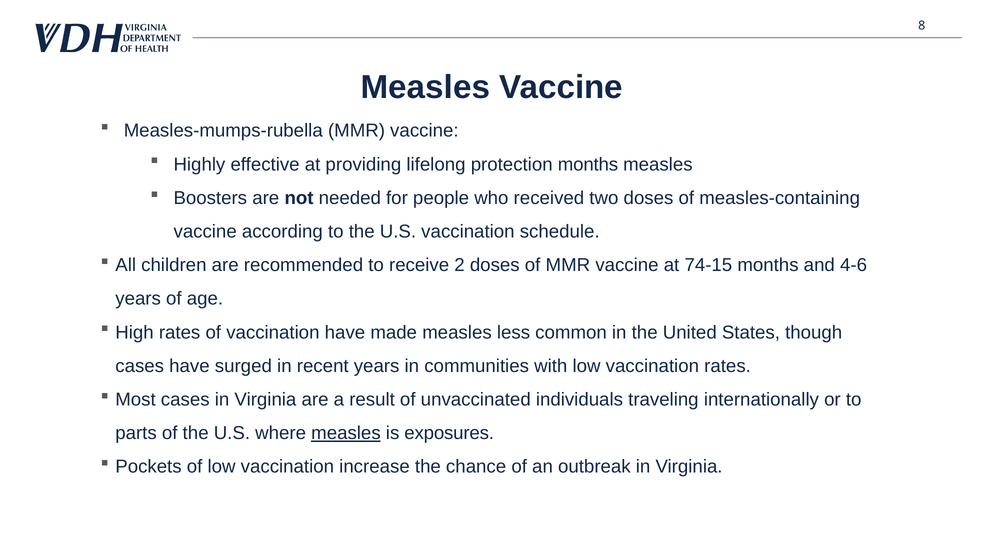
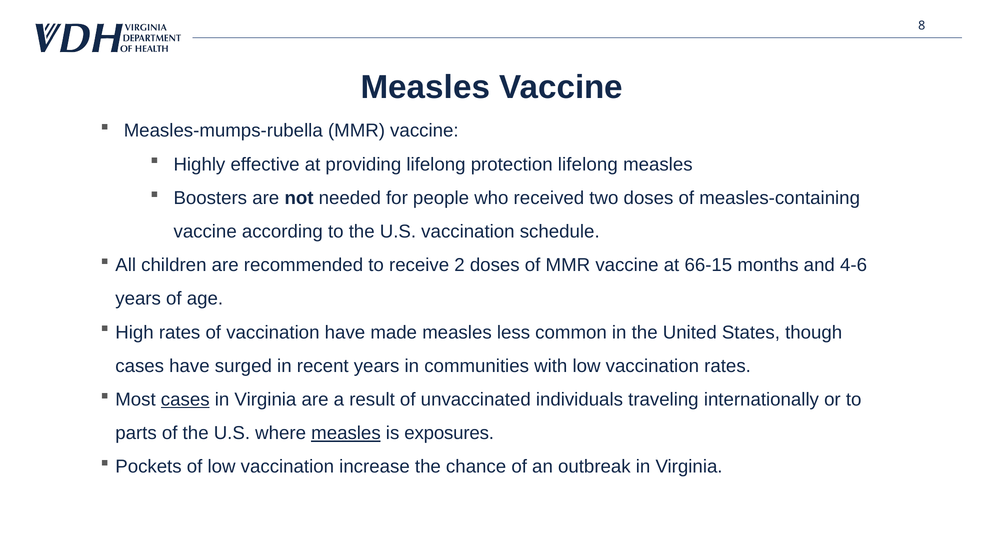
protection months: months -> lifelong
74-15: 74-15 -> 66-15
cases at (185, 400) underline: none -> present
